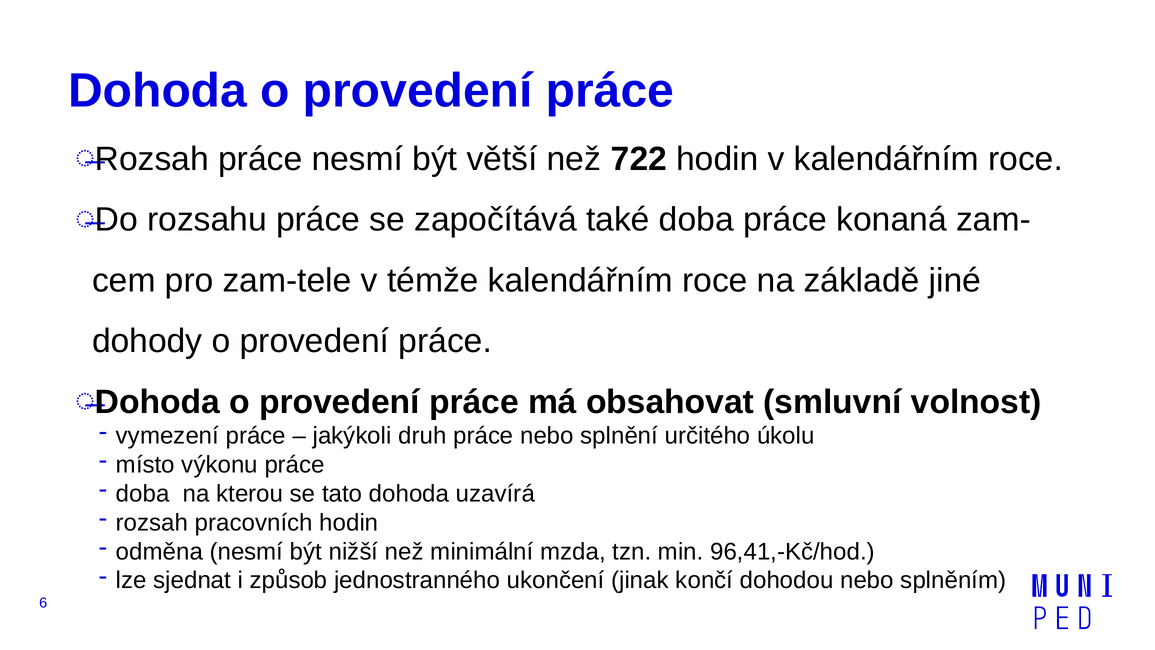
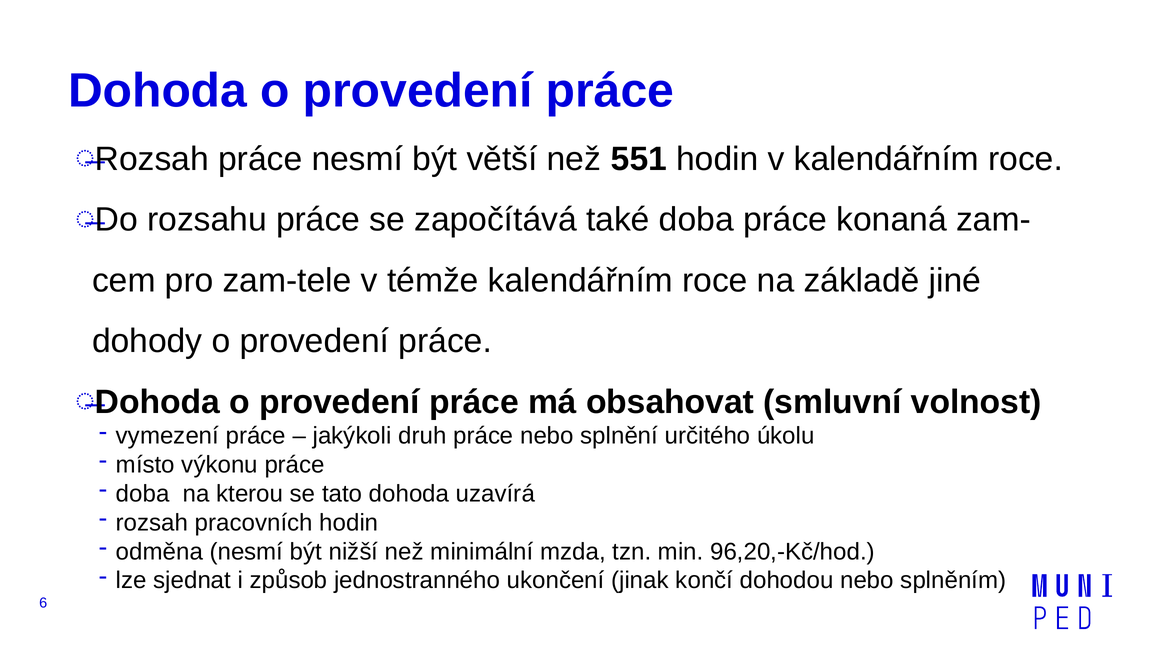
722: 722 -> 551
96,41,-Kč/hod: 96,41,-Kč/hod -> 96,20,-Kč/hod
